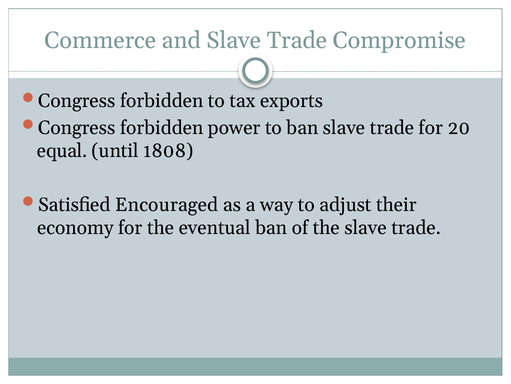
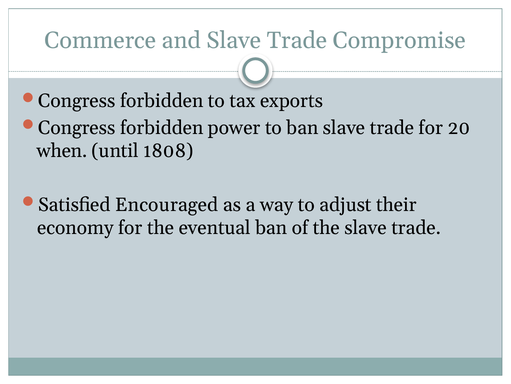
equal: equal -> when
